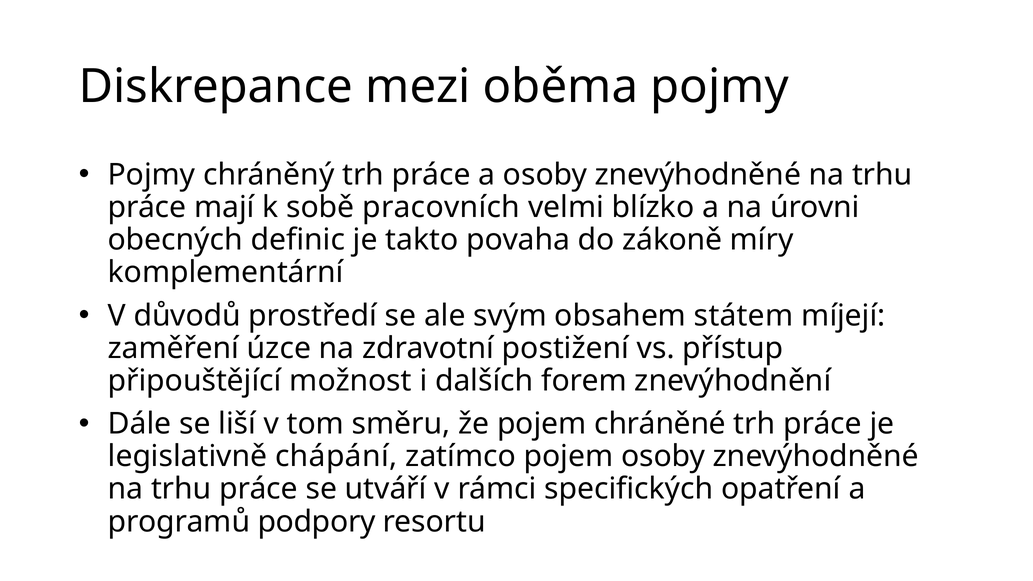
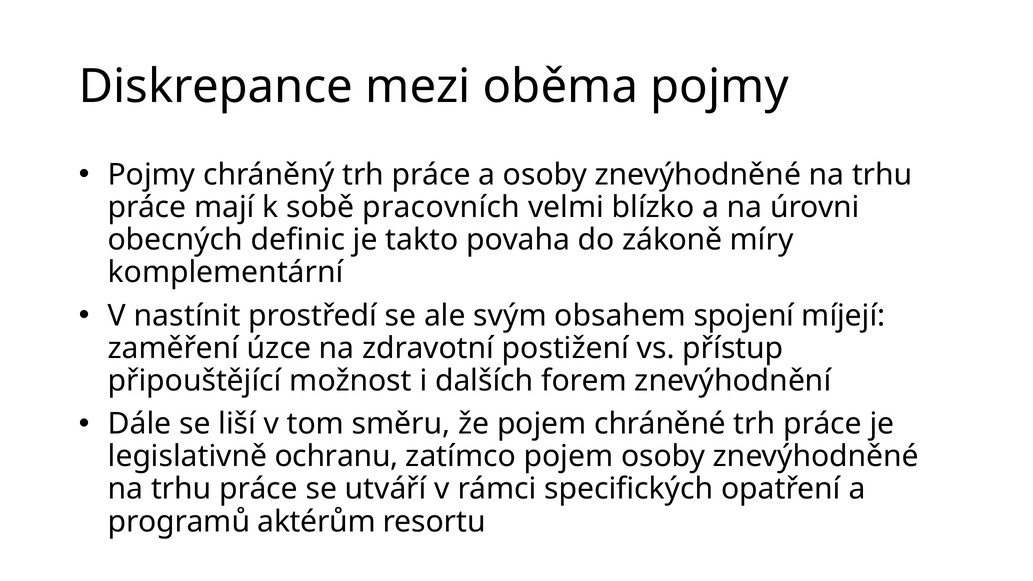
důvodů: důvodů -> nastínit
státem: státem -> spojení
chápání: chápání -> ochranu
podpory: podpory -> aktérům
